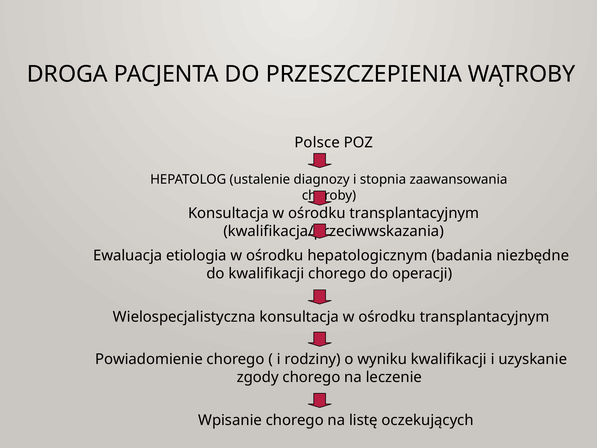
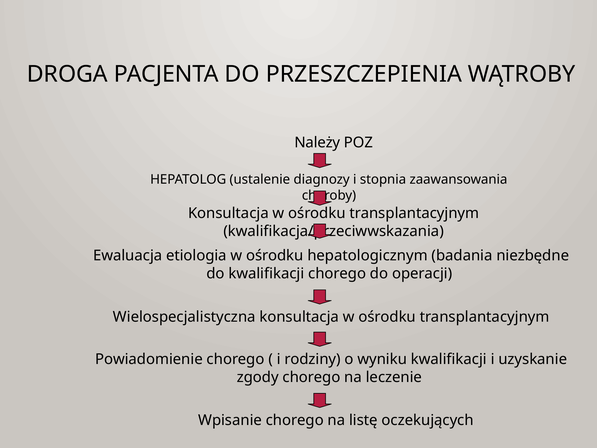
Polsce: Polsce -> Należy
